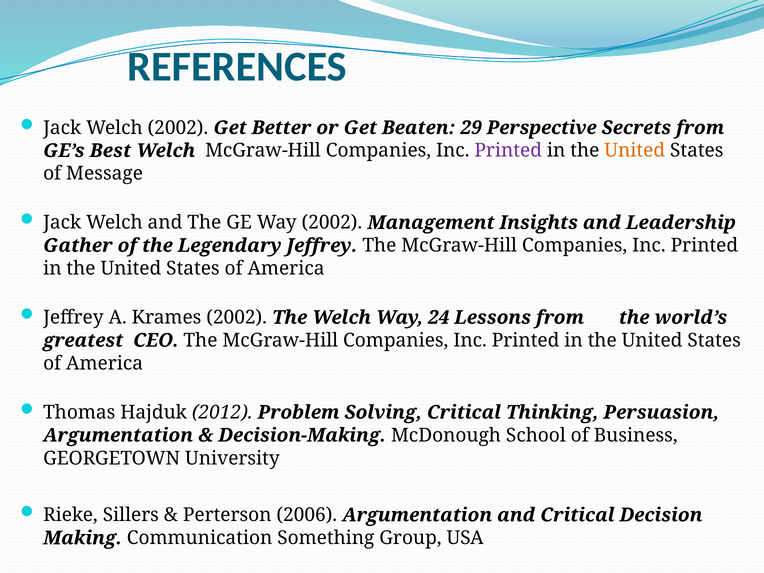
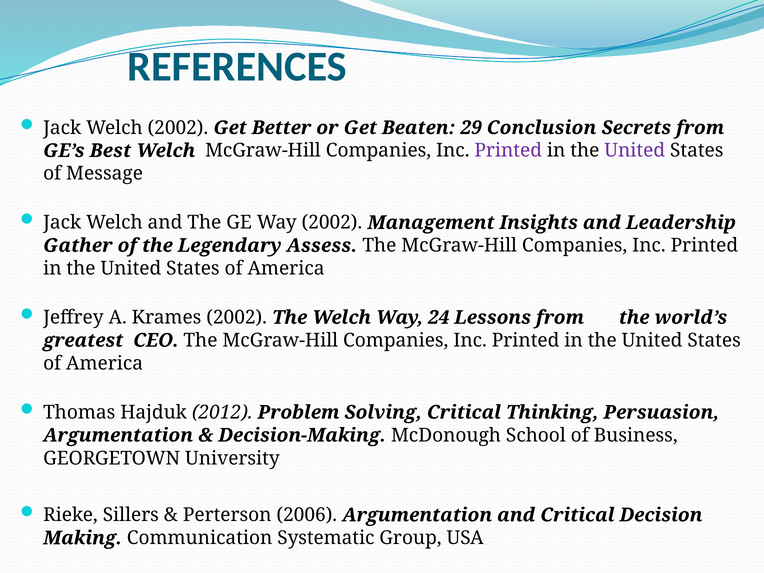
Perspective: Perspective -> Conclusion
United at (635, 151) colour: orange -> purple
Legendary Jeffrey: Jeffrey -> Assess
Something: Something -> Systematic
